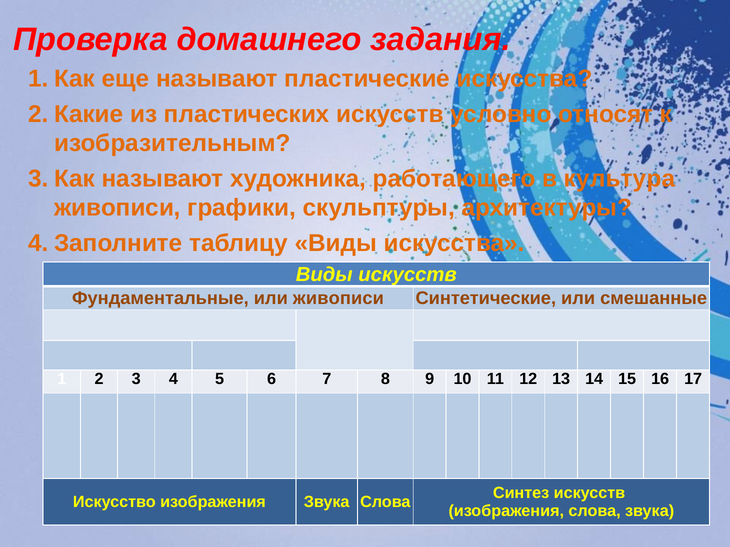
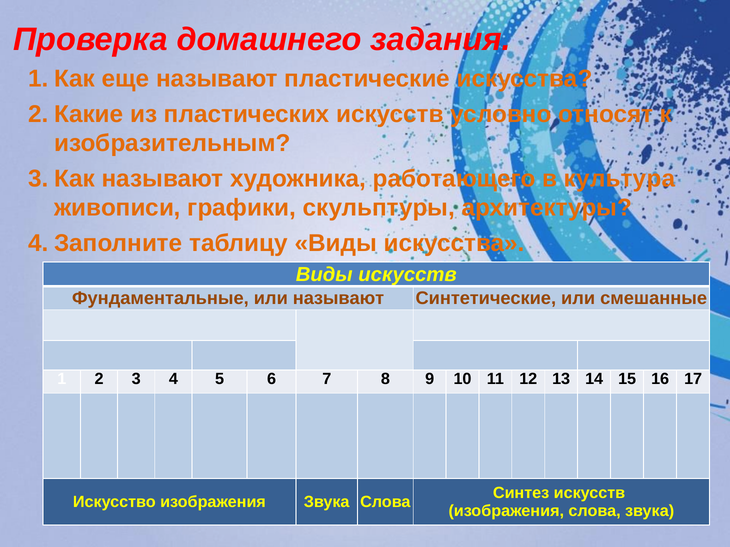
или живописи: живописи -> называют
